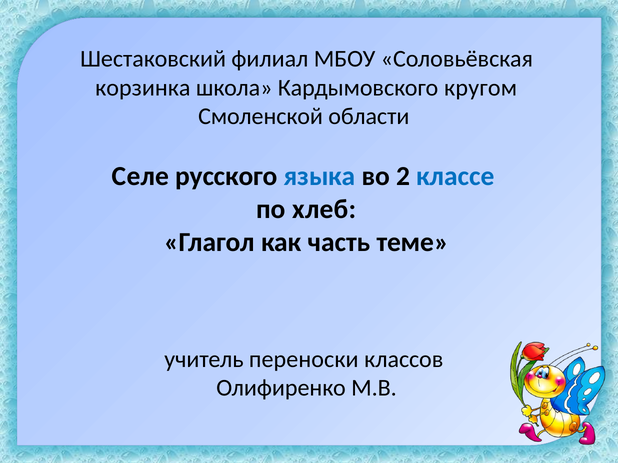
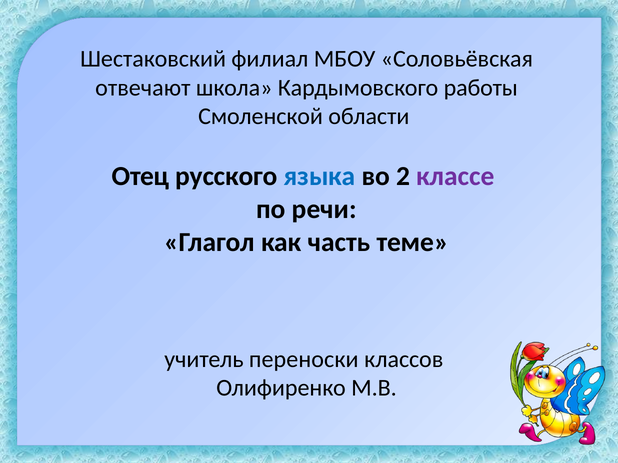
корзинка: корзинка -> отвечают
кругом: кругом -> работы
Селе: Селе -> Отец
классе colour: blue -> purple
хлеб: хлеб -> речи
